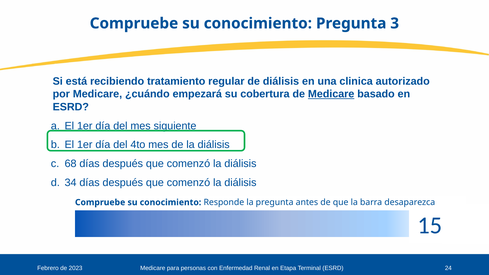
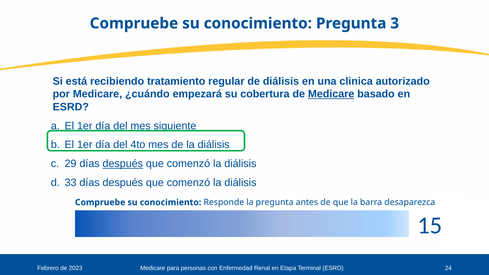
68: 68 -> 29
después at (123, 164) underline: none -> present
34: 34 -> 33
